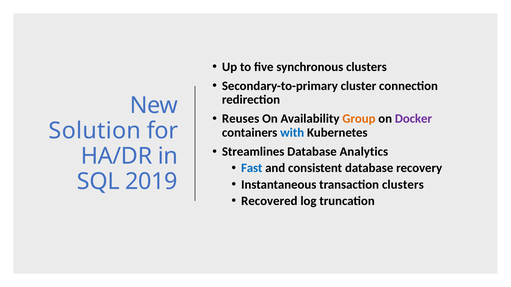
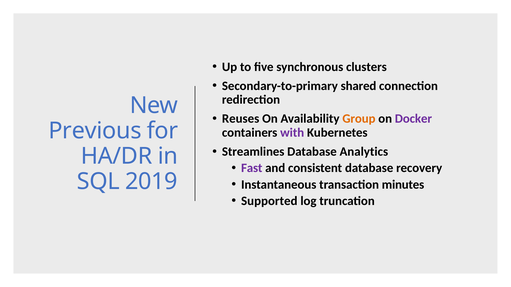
cluster: cluster -> shared
Solution: Solution -> Previous
with colour: blue -> purple
Fast colour: blue -> purple
transaction clusters: clusters -> minutes
Recovered: Recovered -> Supported
